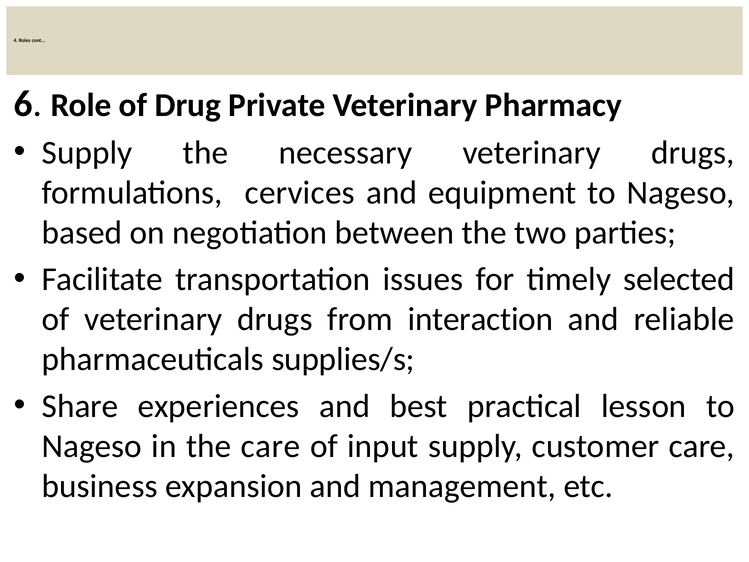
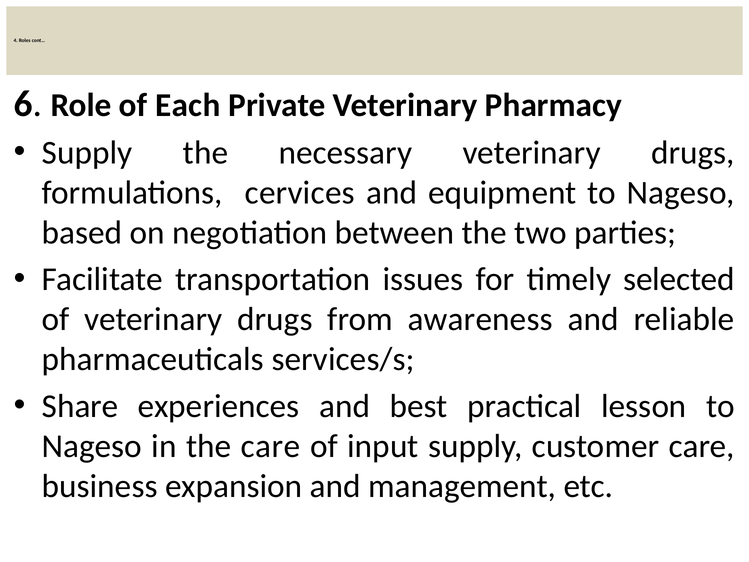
Drug: Drug -> Each
interaction: interaction -> awareness
supplies/s: supplies/s -> services/s
